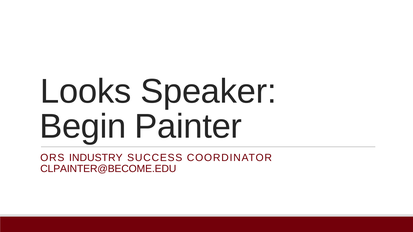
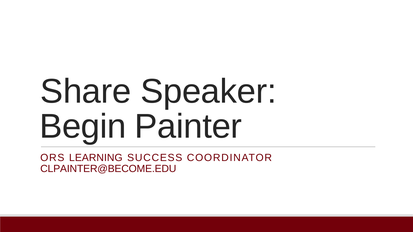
Looks: Looks -> Share
INDUSTRY: INDUSTRY -> LEARNING
